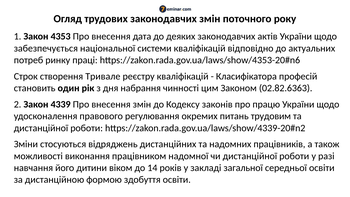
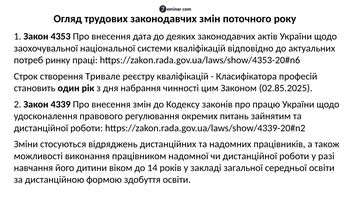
забезпечується: забезпечується -> заохочувальної
02.82.6363: 02.82.6363 -> 02.85.2025
трудовим: трудовим -> зайнятим
